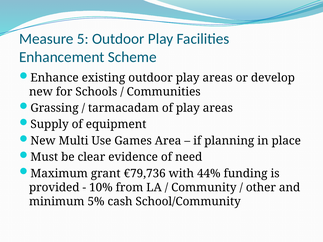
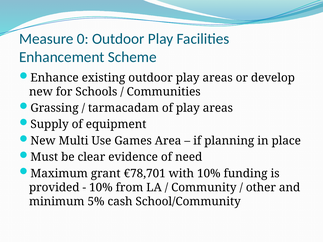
5: 5 -> 0
€79,736: €79,736 -> €78,701
with 44%: 44% -> 10%
